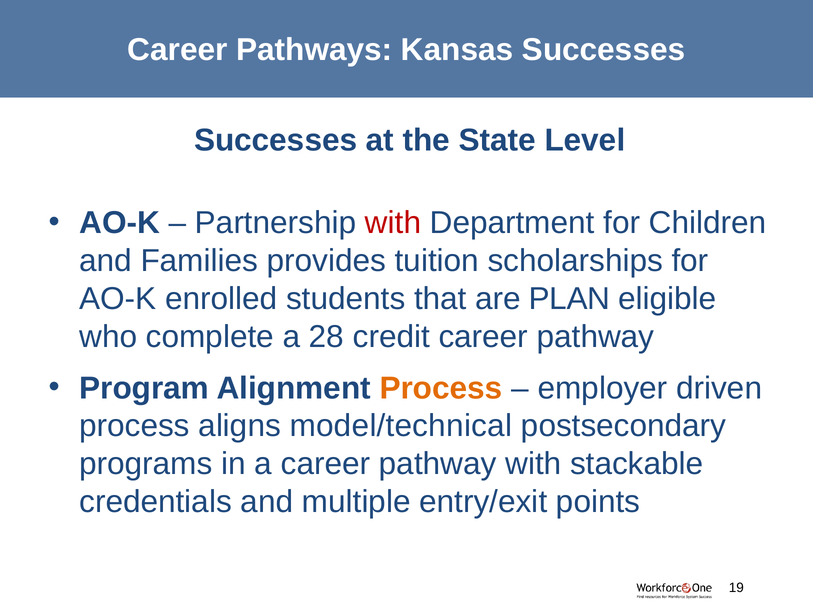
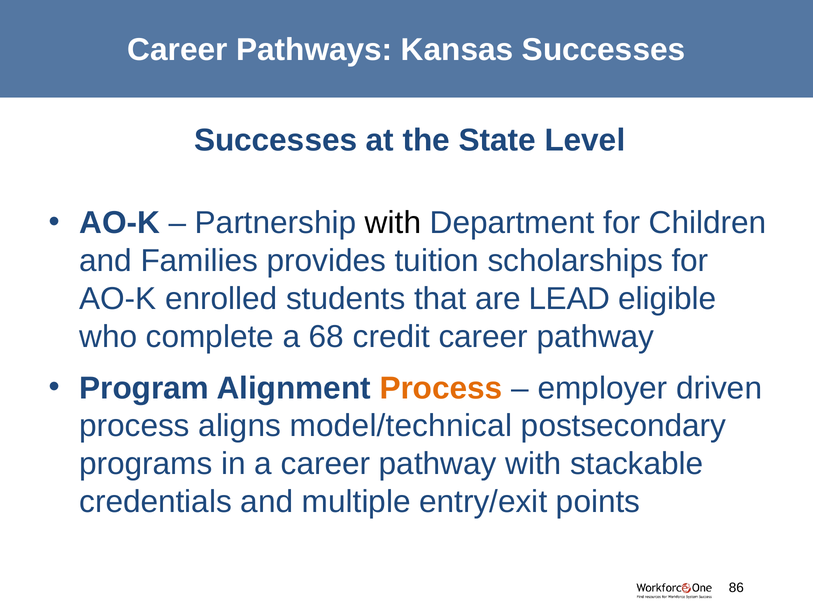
with at (393, 223) colour: red -> black
PLAN: PLAN -> LEAD
28: 28 -> 68
19: 19 -> 86
